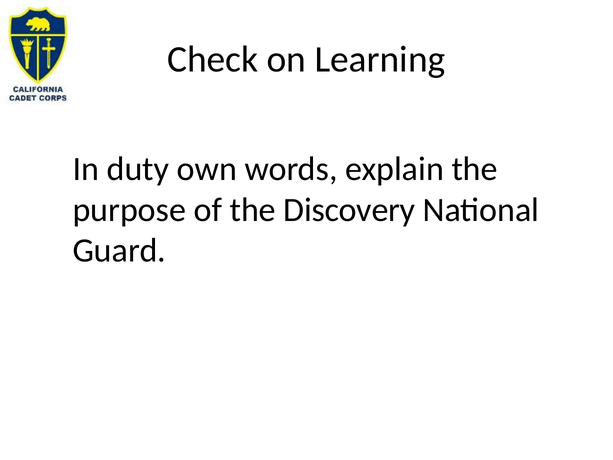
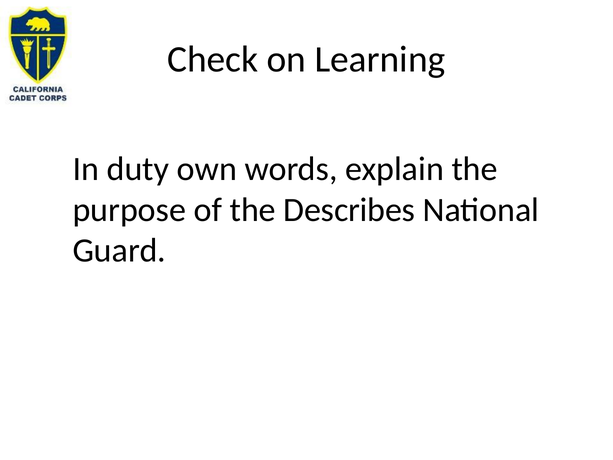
Discovery: Discovery -> Describes
